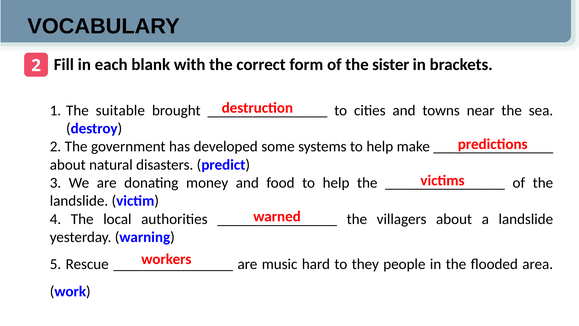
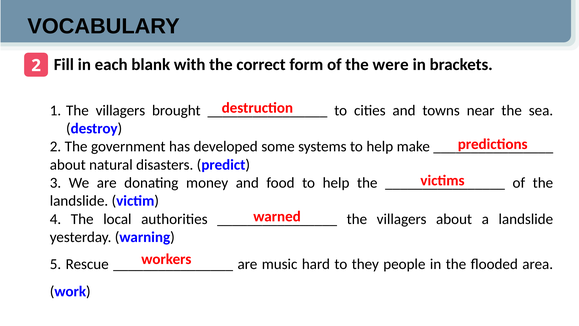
sister: sister -> were
suitable at (120, 110): suitable -> villagers
